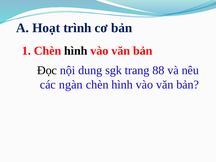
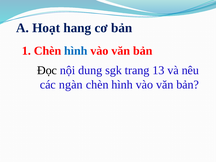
trình: trình -> hang
hình at (76, 51) colour: black -> blue
88: 88 -> 13
